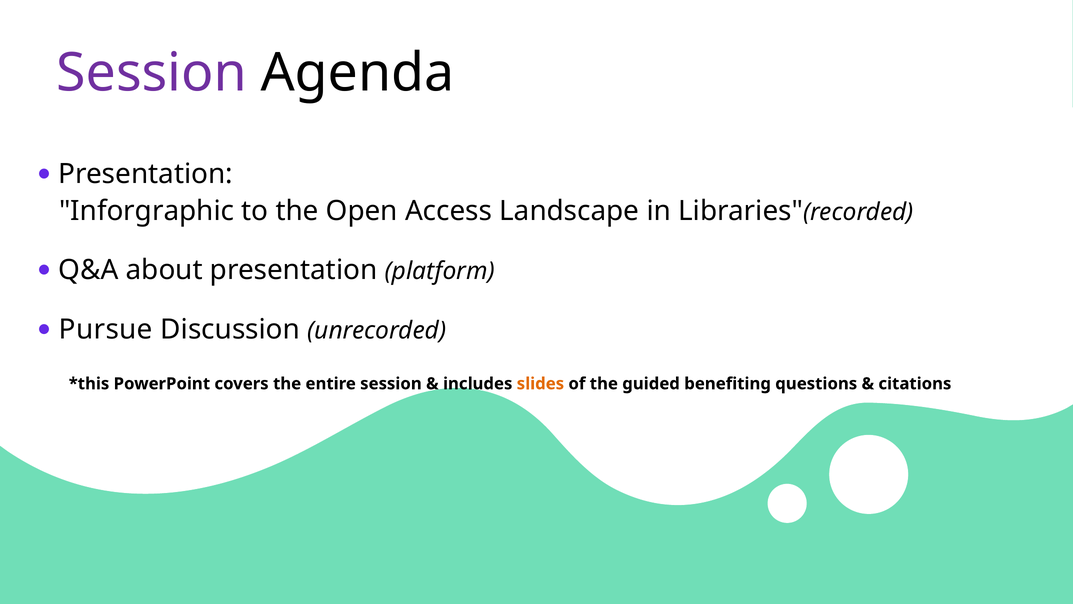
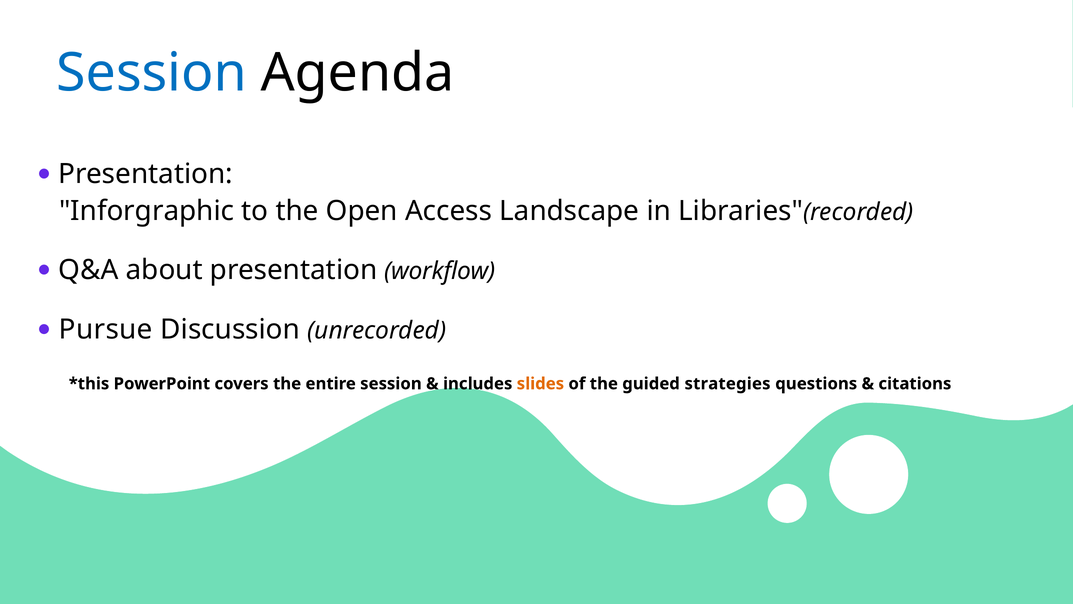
Session at (152, 73) colour: purple -> blue
platform: platform -> workflow
benefiting: benefiting -> strategies
